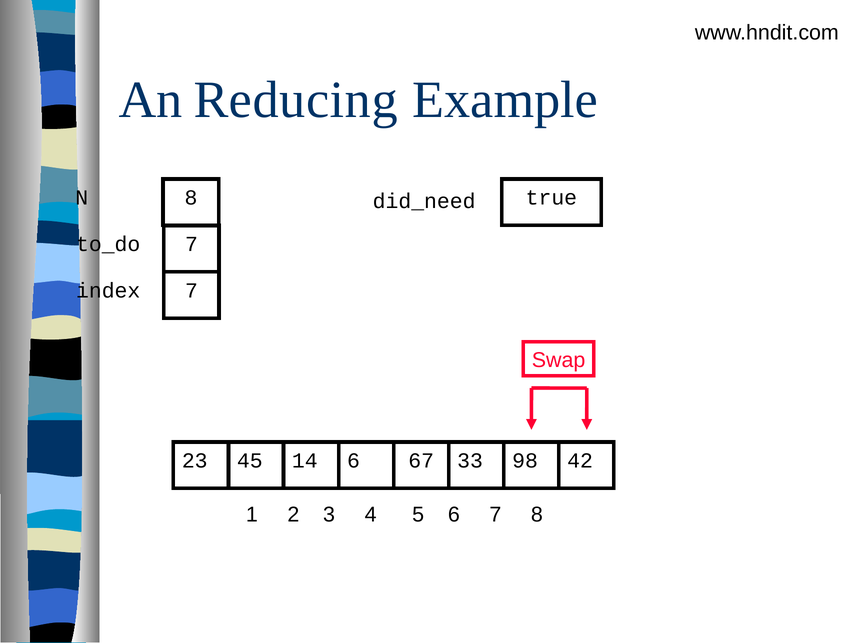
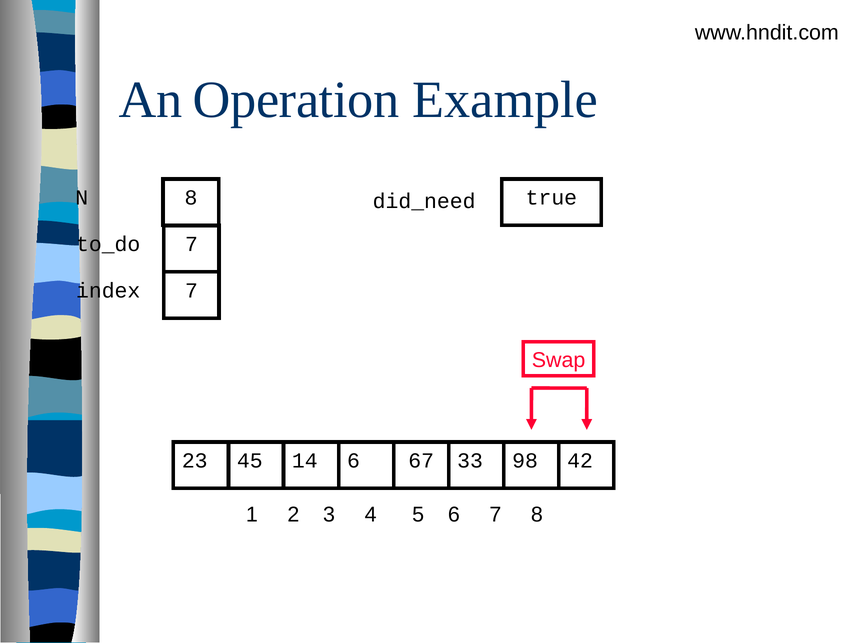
Reducing: Reducing -> Operation
